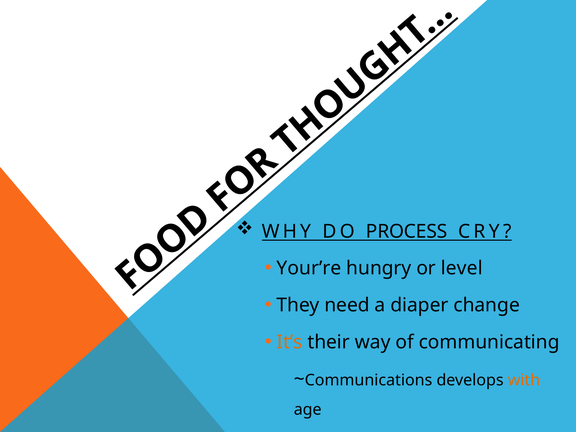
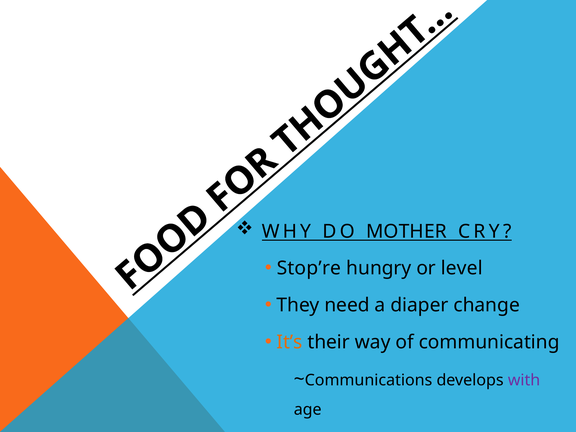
PROCESS: PROCESS -> MOTHER
Your’re: Your’re -> Stop’re
with colour: orange -> purple
